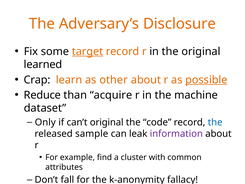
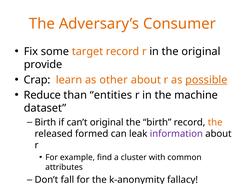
Disclosure: Disclosure -> Consumer
target underline: present -> none
learned: learned -> provide
acquire: acquire -> entities
Only at (45, 122): Only -> Birth
the code: code -> birth
the at (215, 122) colour: blue -> orange
sample: sample -> formed
